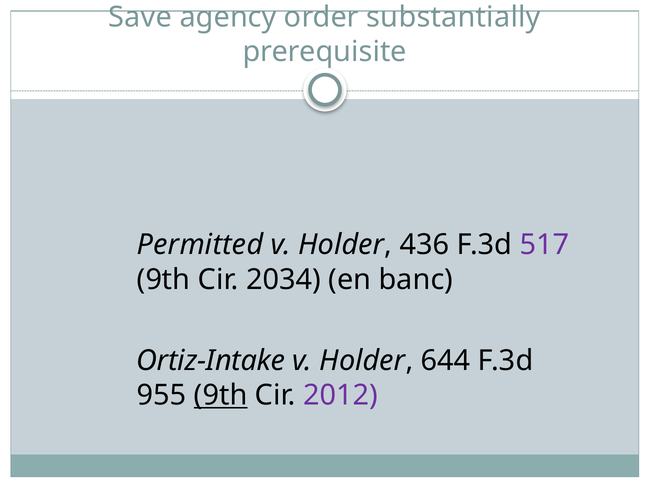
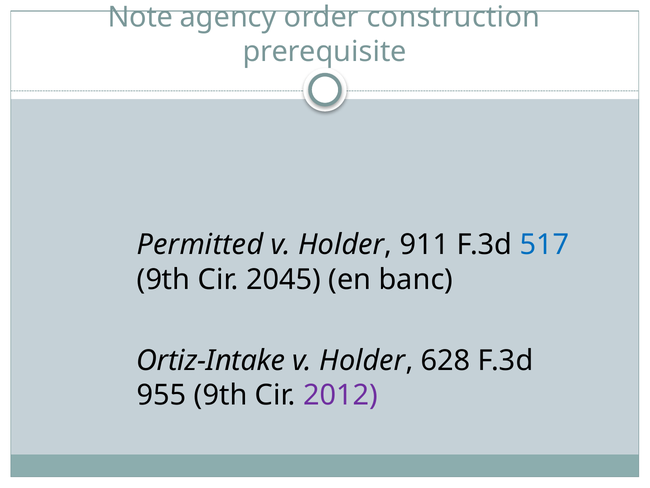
Save: Save -> Note
substantially: substantially -> construction
436: 436 -> 911
517 colour: purple -> blue
2034: 2034 -> 2045
644: 644 -> 628
9th at (221, 395) underline: present -> none
